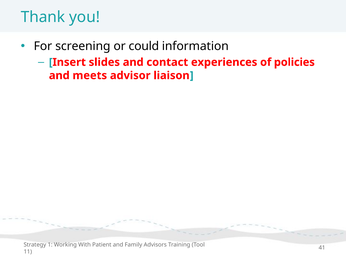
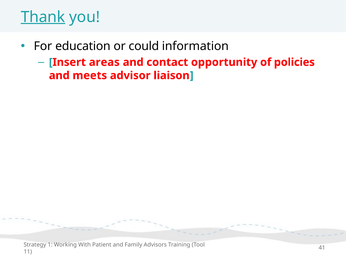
Thank underline: none -> present
screening: screening -> education
slides: slides -> areas
experiences: experiences -> opportunity
